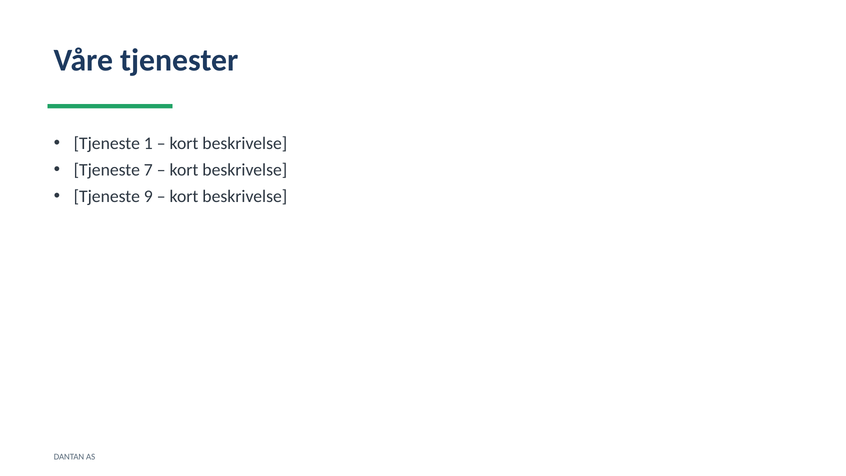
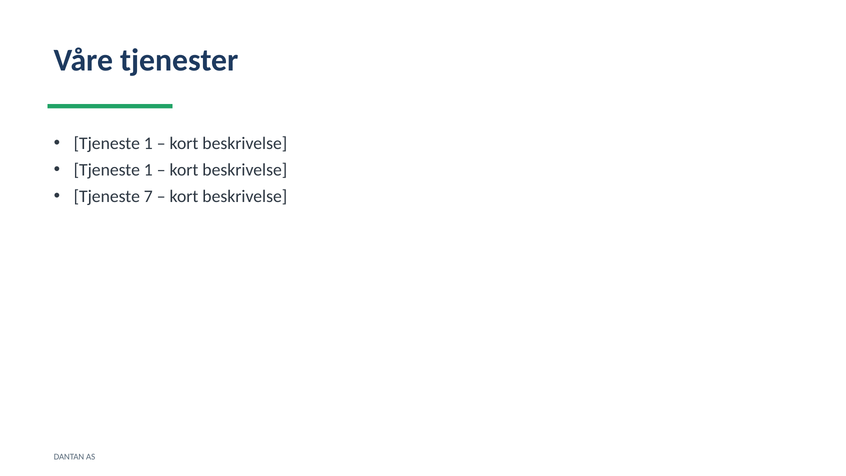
7 at (148, 170): 7 -> 1
9: 9 -> 7
